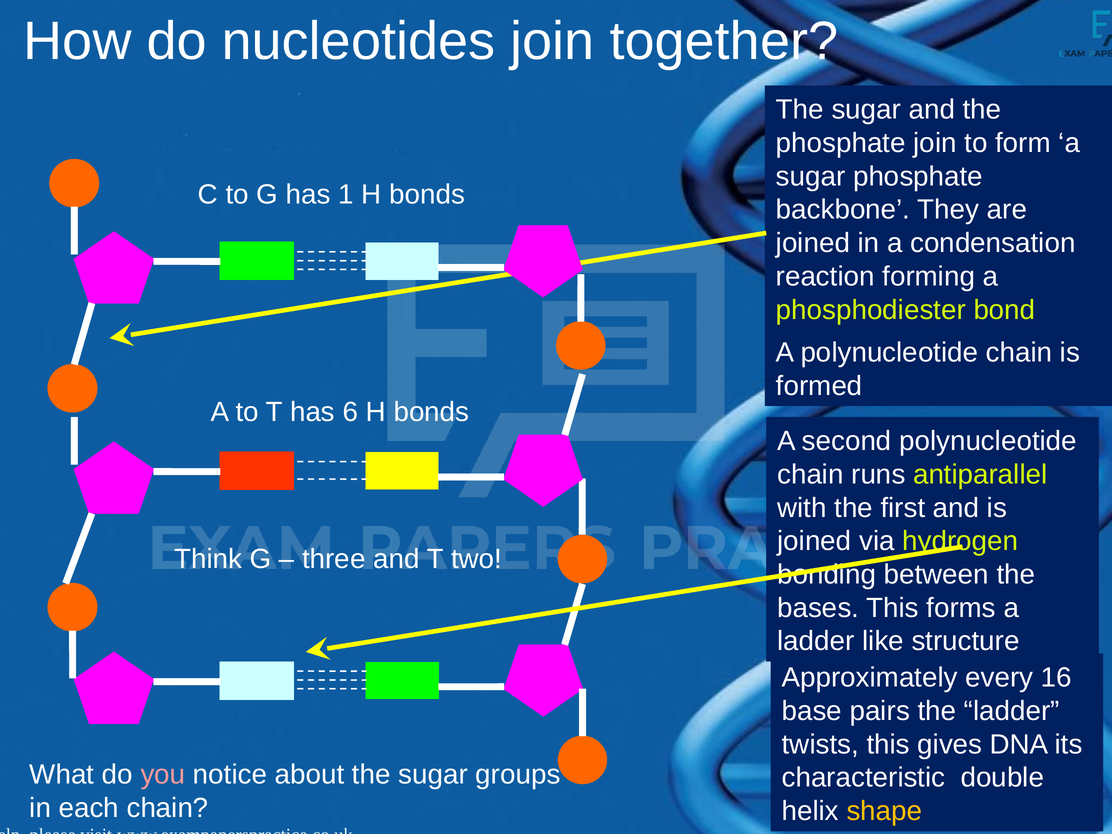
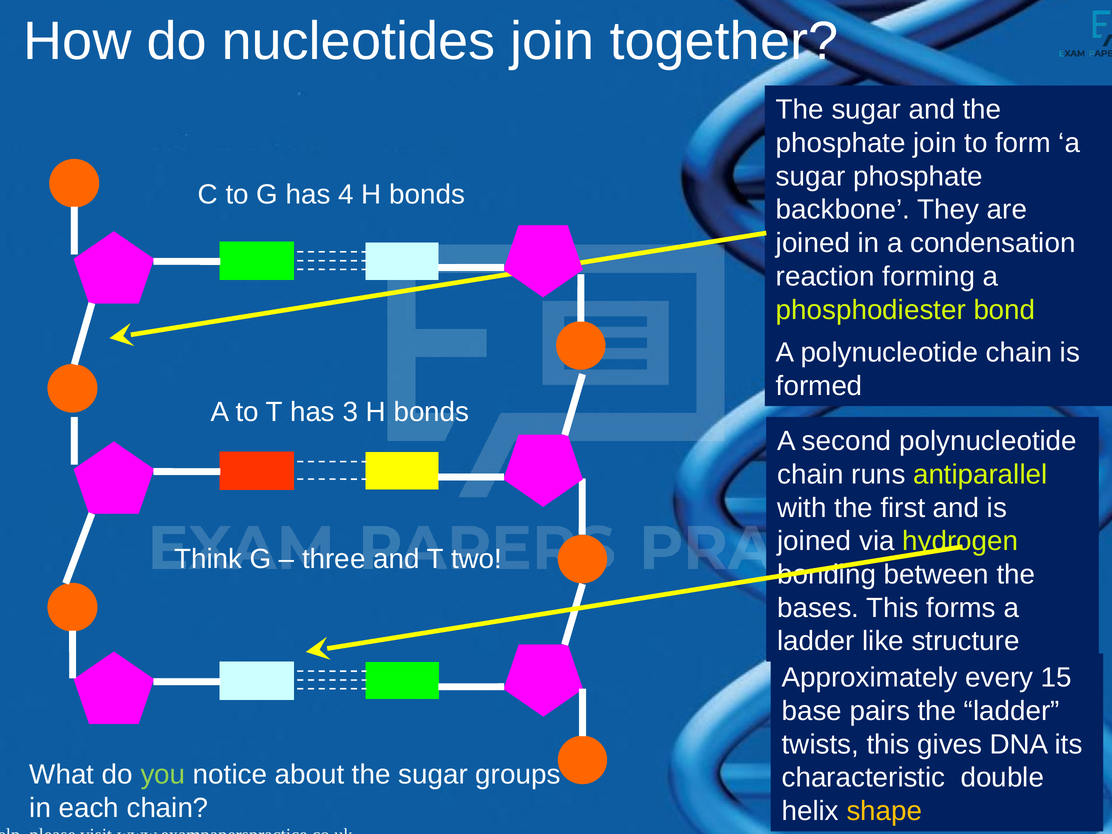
1: 1 -> 4
6: 6 -> 3
16: 16 -> 15
you colour: pink -> light green
